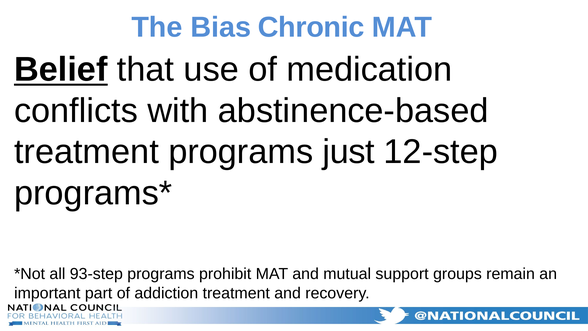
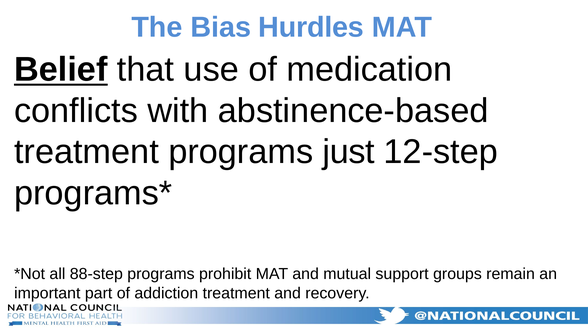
Chronic: Chronic -> Hurdles
93-step: 93-step -> 88-step
